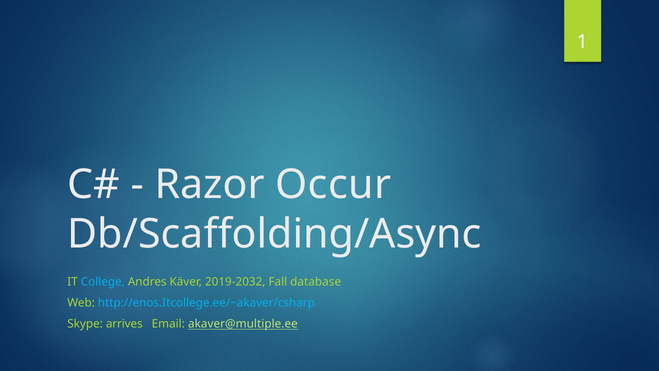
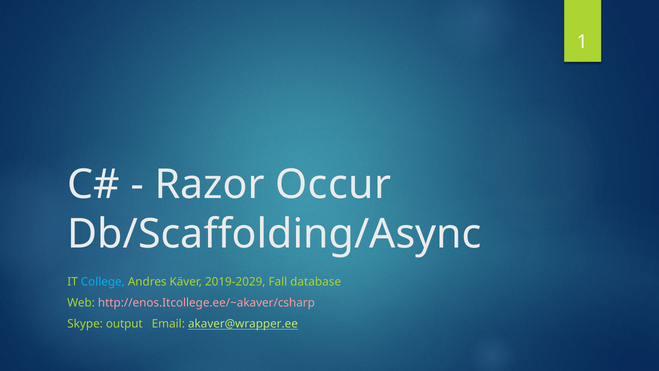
2019-2032: 2019-2032 -> 2019-2029
http://enos.Itcollege.ee/~akaver/csharp colour: light blue -> pink
arrives: arrives -> output
akaver@multiple.ee: akaver@multiple.ee -> akaver@wrapper.ee
